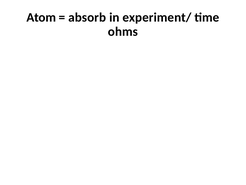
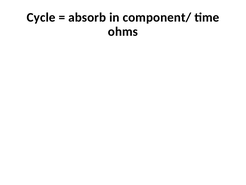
Atom: Atom -> Cycle
experiment/: experiment/ -> component/
